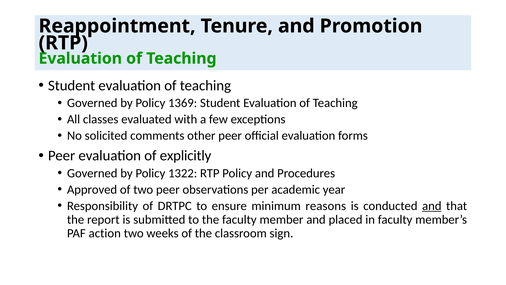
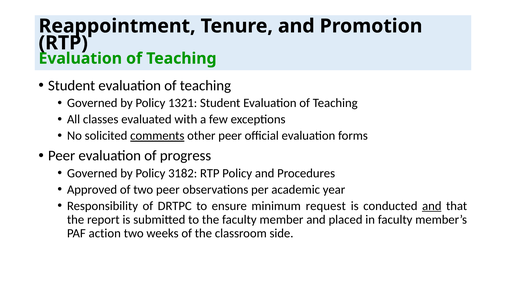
1369: 1369 -> 1321
comments underline: none -> present
explicitly: explicitly -> progress
1322: 1322 -> 3182
reasons: reasons -> request
sign: sign -> side
